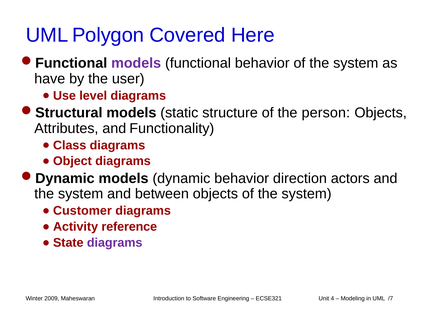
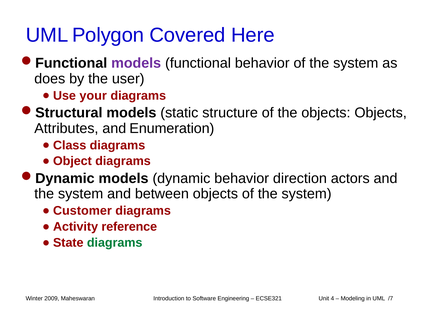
have: have -> does
level: level -> your
the person: person -> objects
Functionality: Functionality -> Enumeration
diagrams at (115, 243) colour: purple -> green
